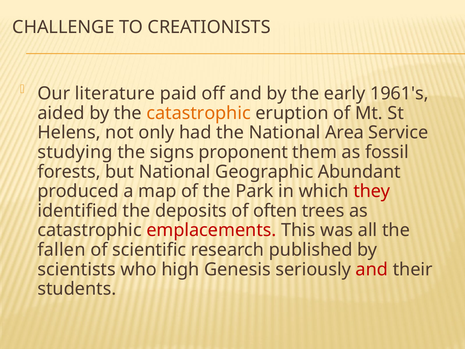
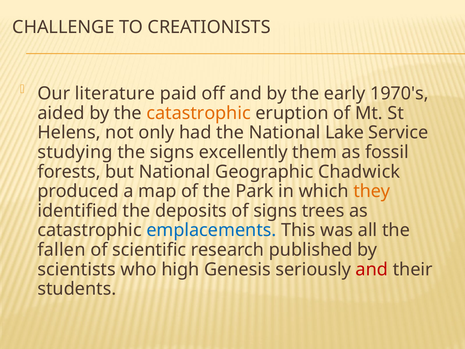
1961's: 1961's -> 1970's
Area: Area -> Lake
proponent: proponent -> excellently
Abundant: Abundant -> Chadwick
they colour: red -> orange
of often: often -> signs
emplacements colour: red -> blue
